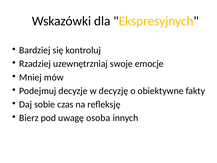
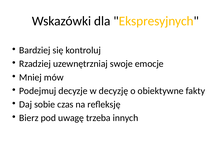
osoba: osoba -> trzeba
